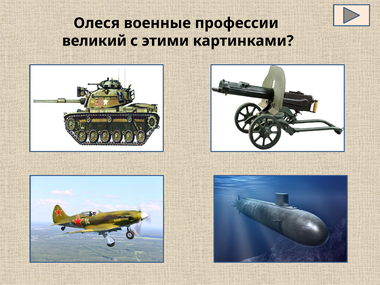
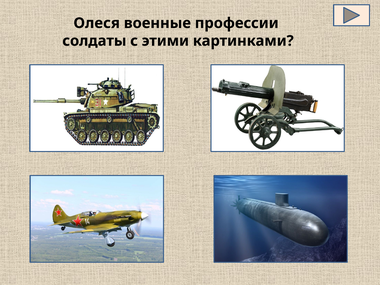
великий: великий -> солдаты
